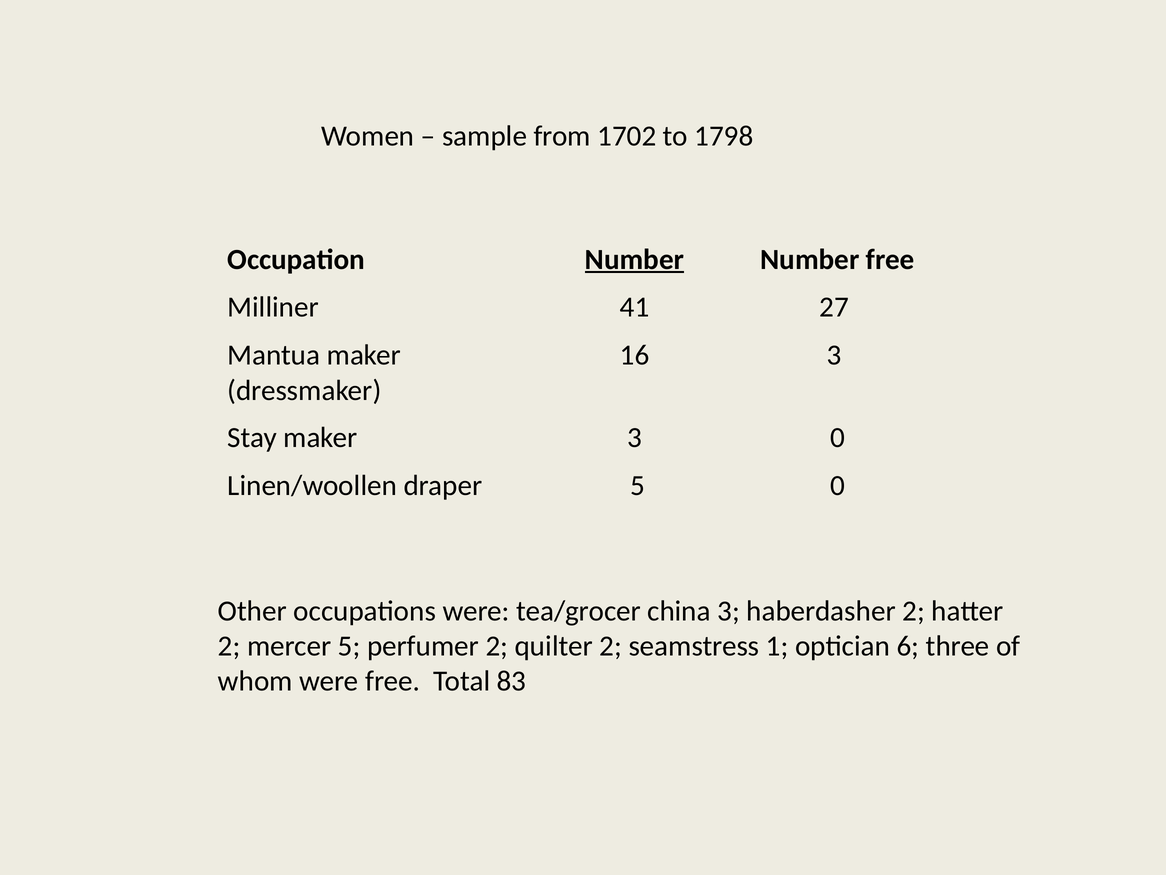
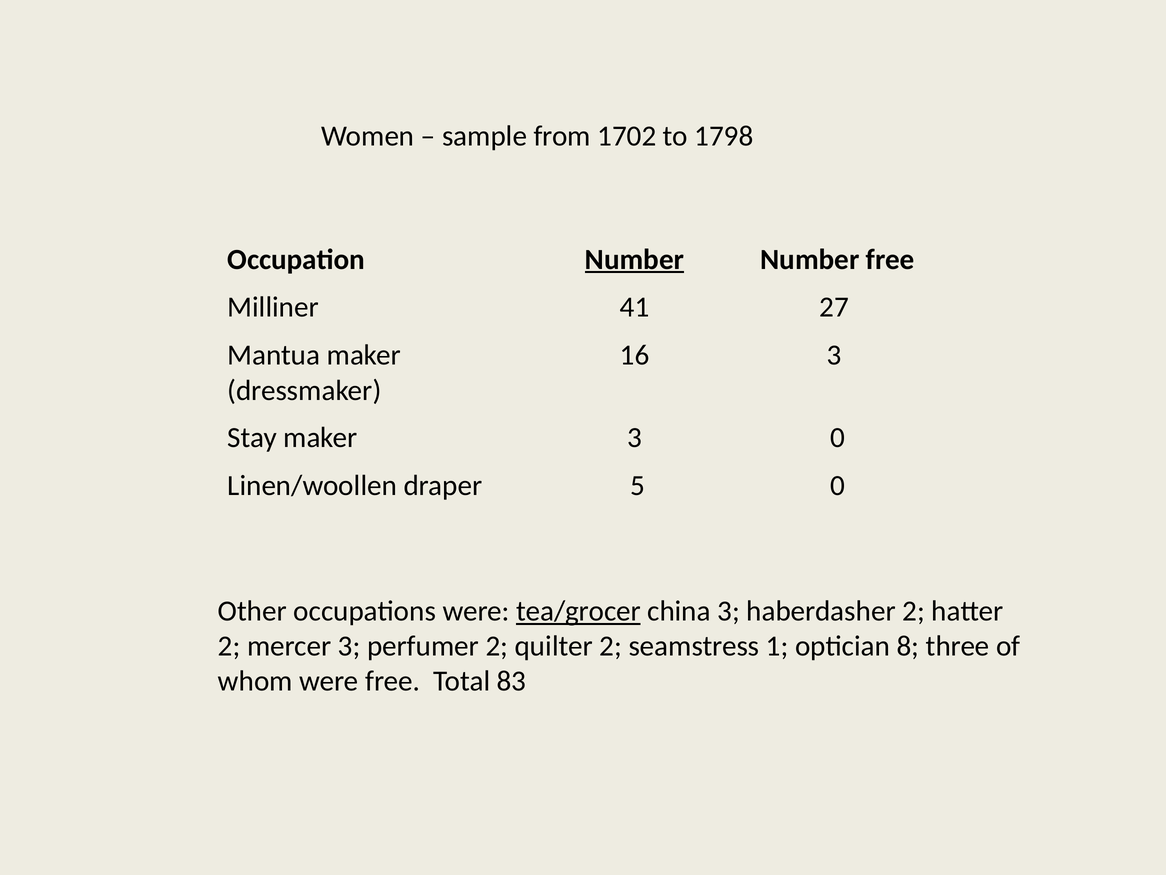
tea/grocer underline: none -> present
mercer 5: 5 -> 3
6: 6 -> 8
